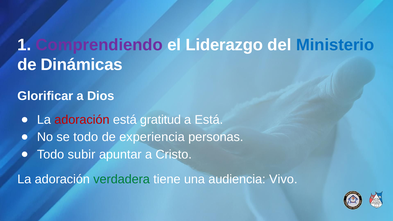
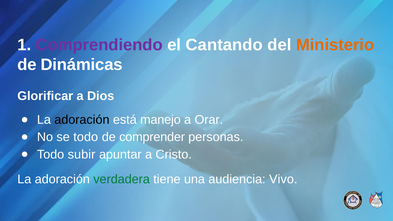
Liderazgo: Liderazgo -> Cantando
Ministerio colour: blue -> orange
adoración at (82, 120) colour: red -> black
gratitud: gratitud -> manejo
a Está: Está -> Orar
experiencia: experiencia -> comprender
